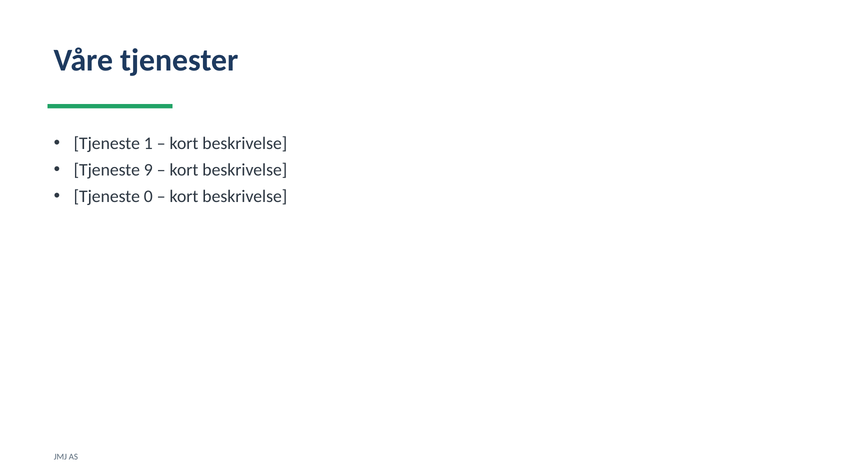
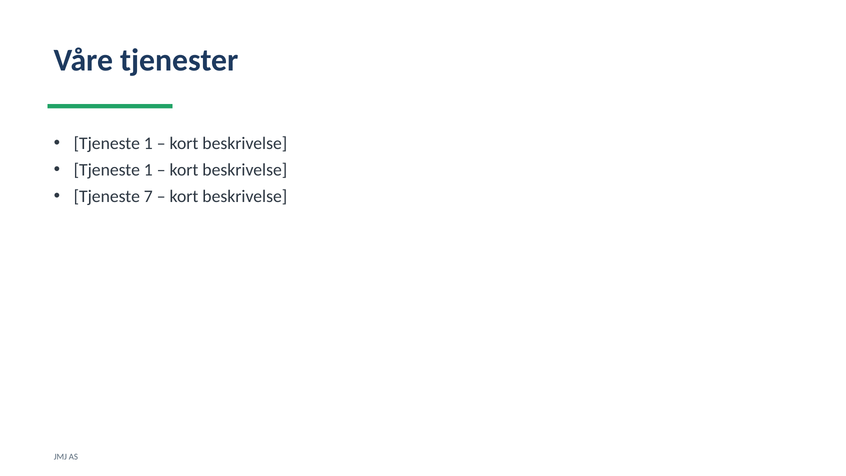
9 at (148, 170): 9 -> 1
0: 0 -> 7
